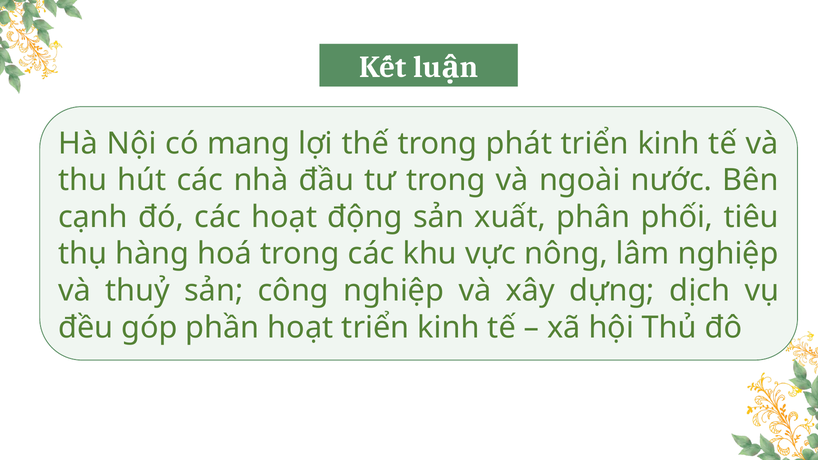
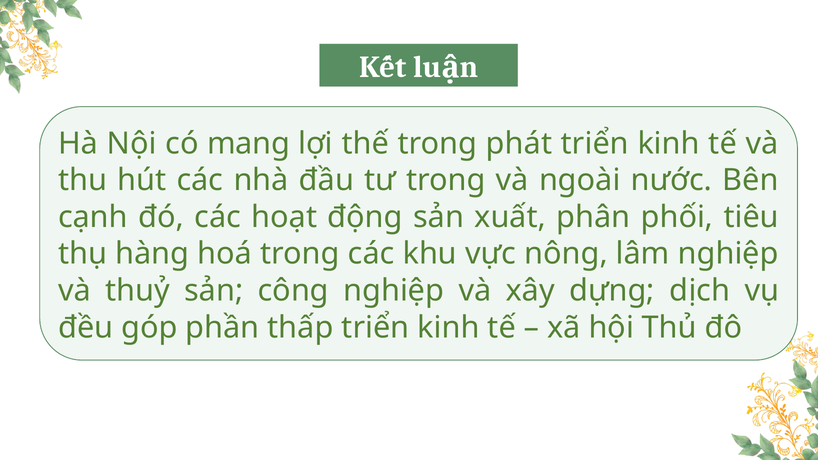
phần hoạt: hoạt -> thấp
